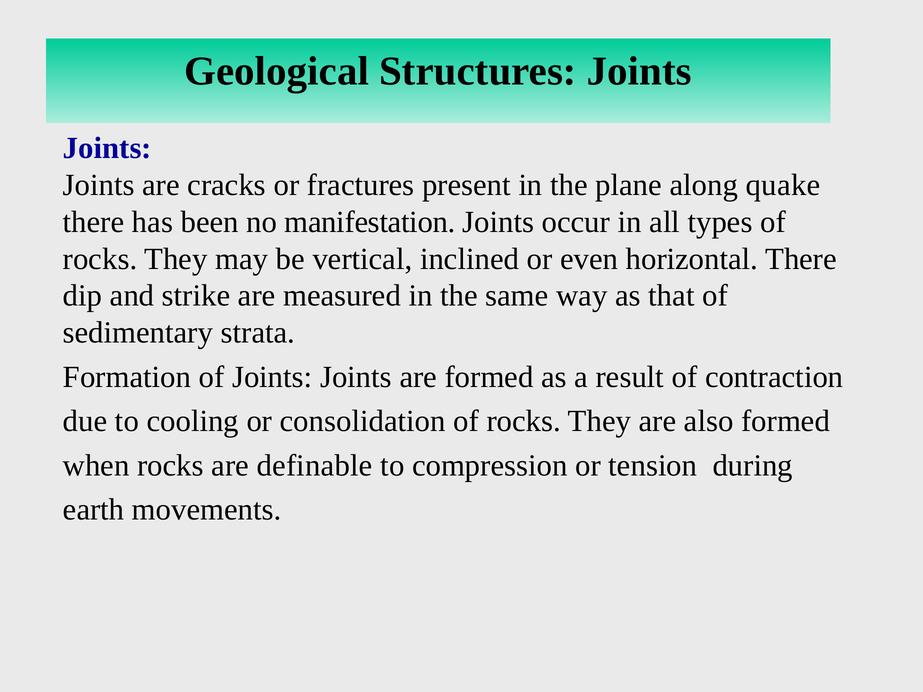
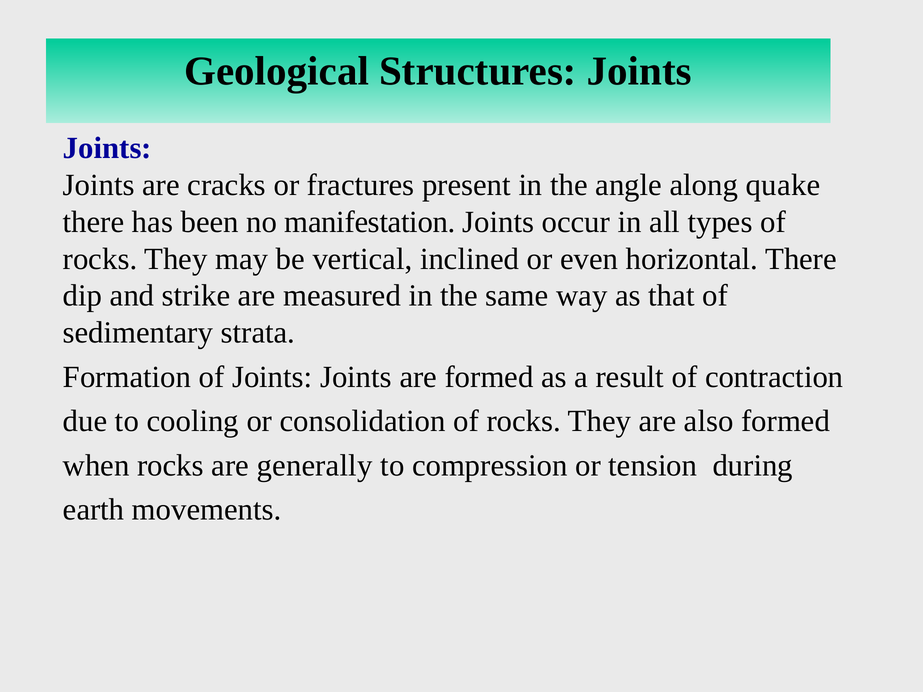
plane: plane -> angle
definable: definable -> generally
